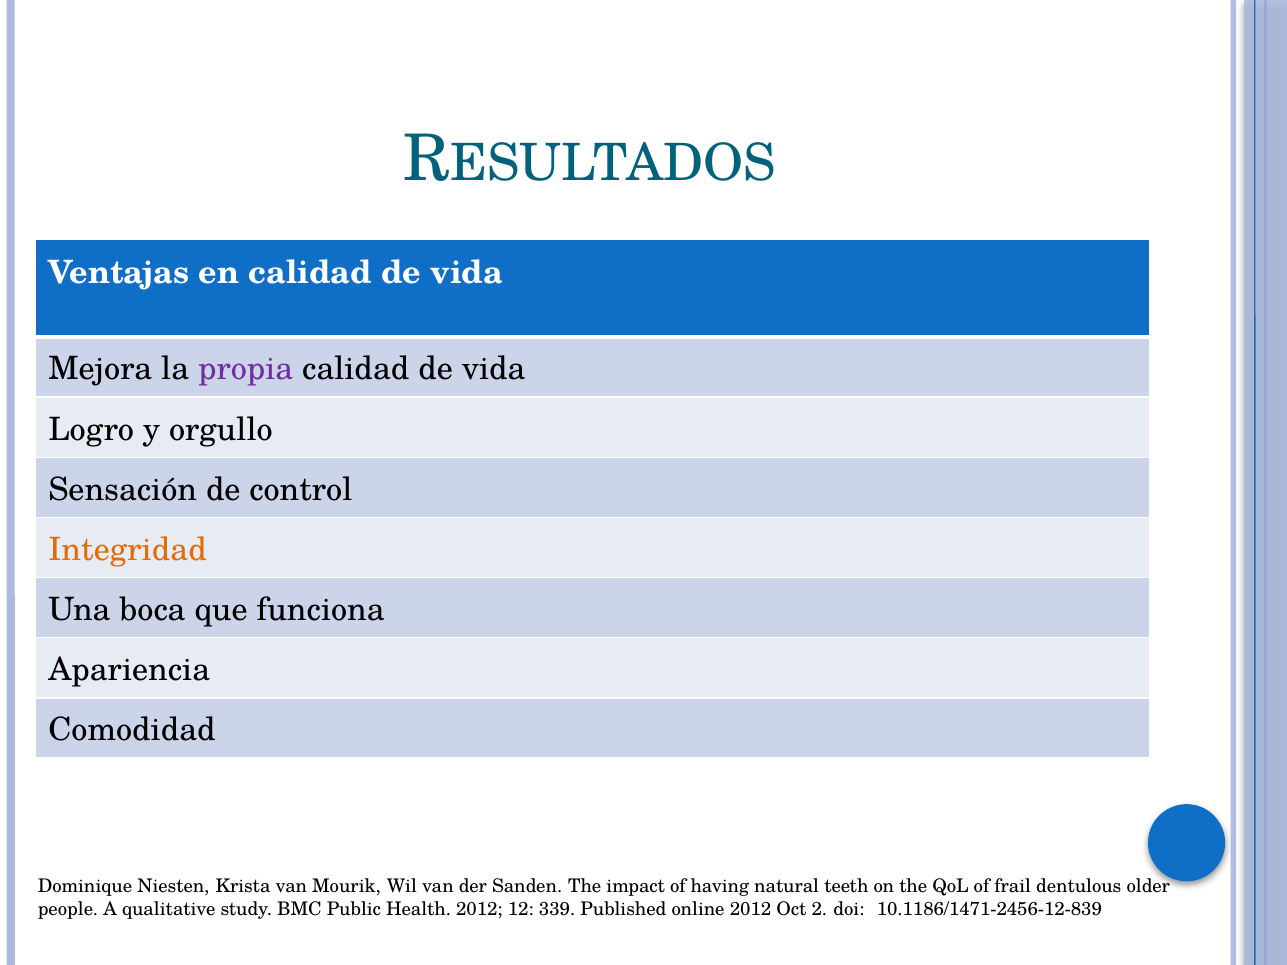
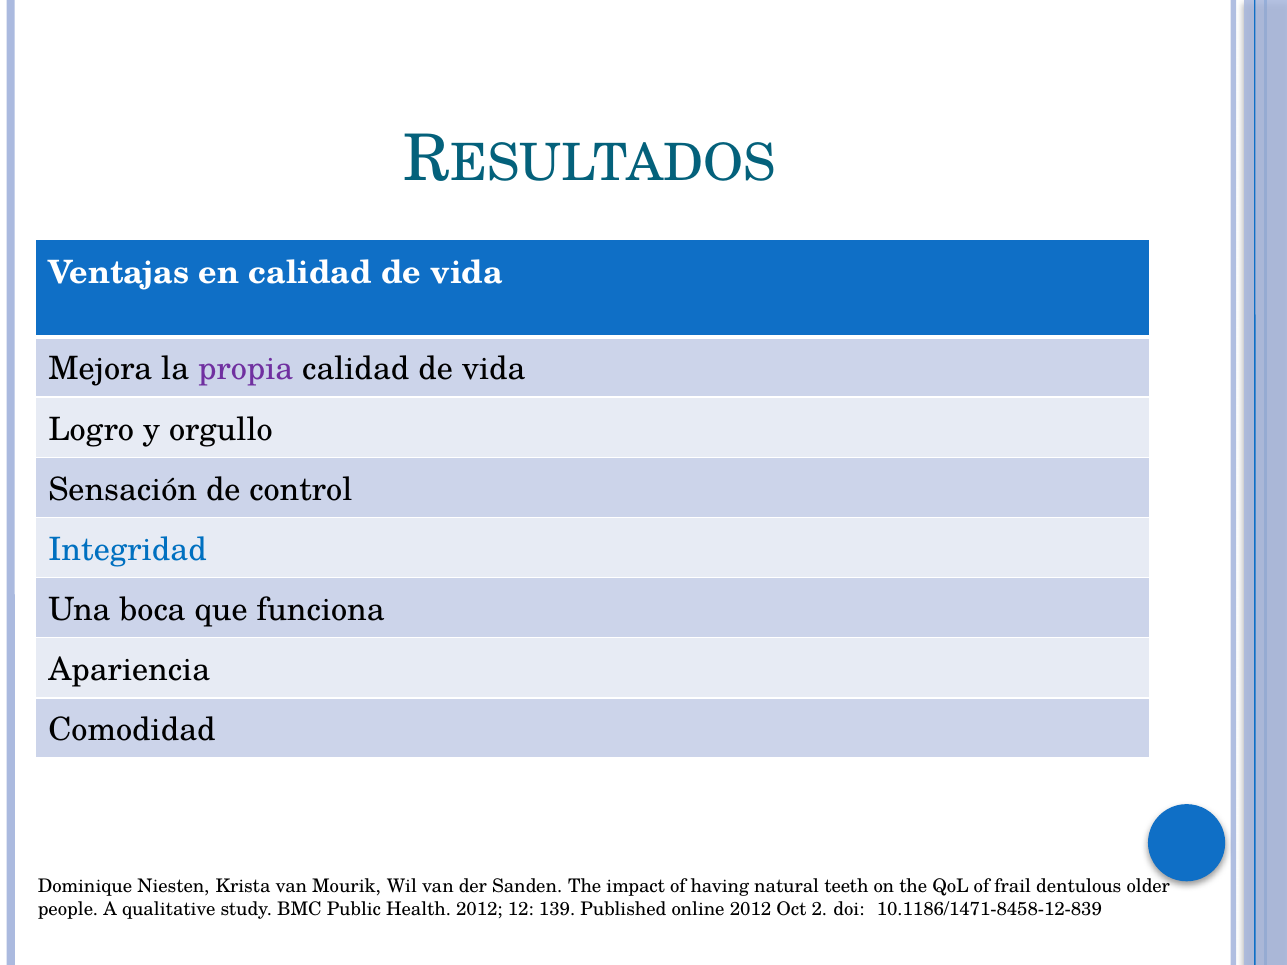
Integridad colour: orange -> blue
339: 339 -> 139
10.1186/1471-2456-12-839: 10.1186/1471-2456-12-839 -> 10.1186/1471-8458-12-839
